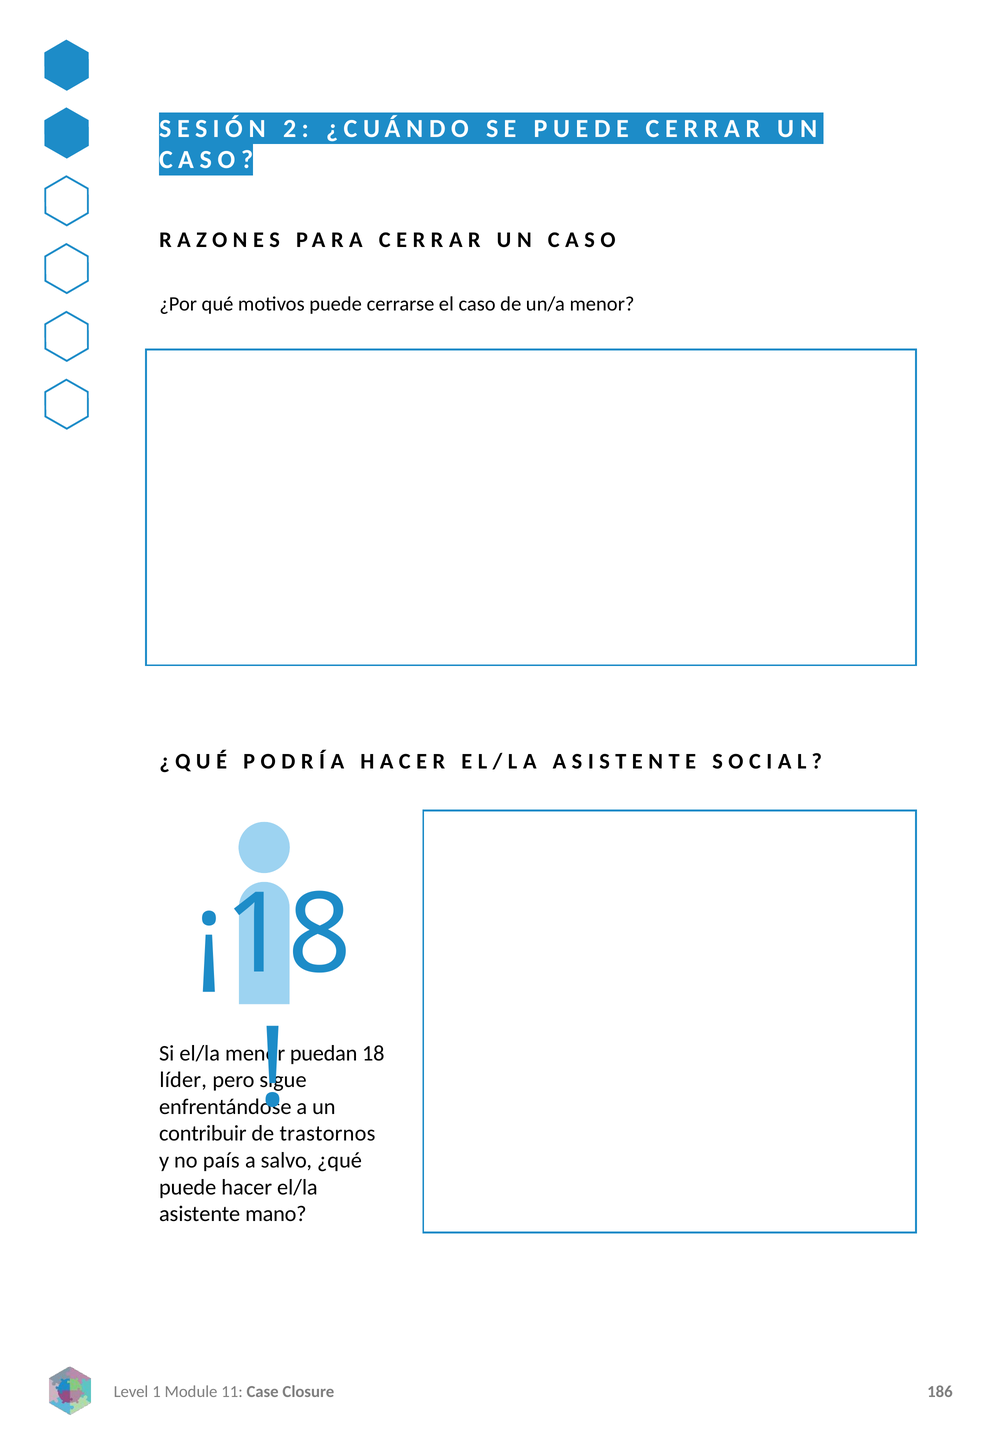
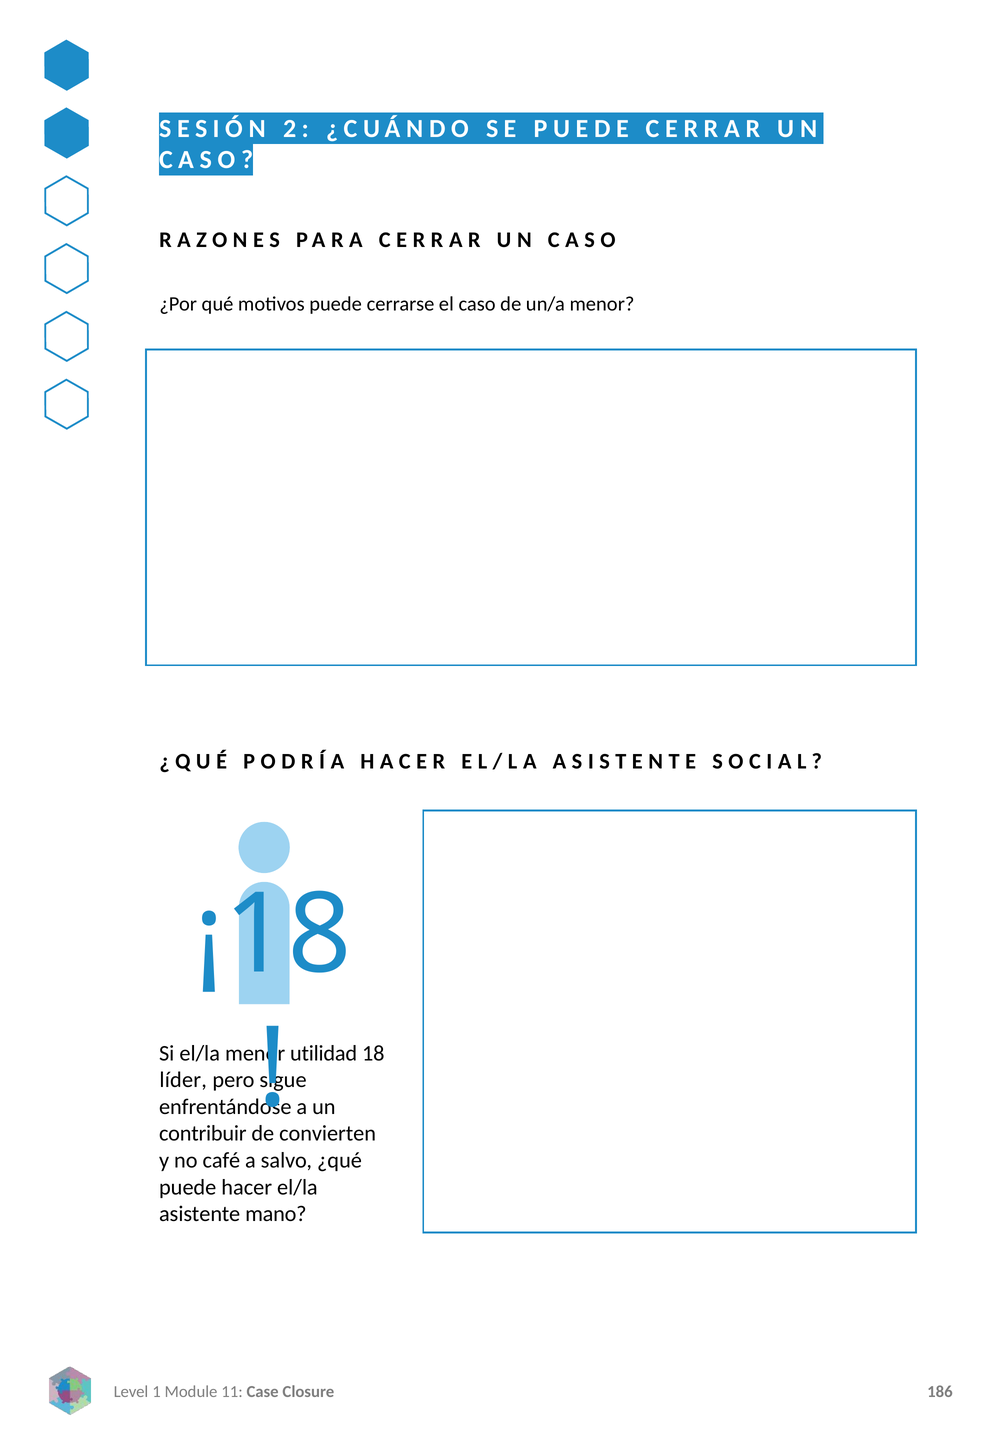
puedan: puedan -> utilidad
trastornos: trastornos -> convierten
país: país -> café
